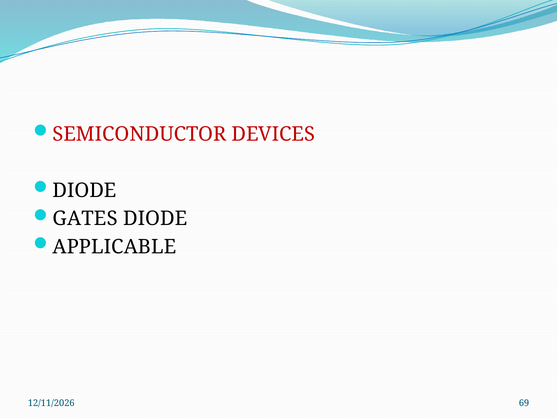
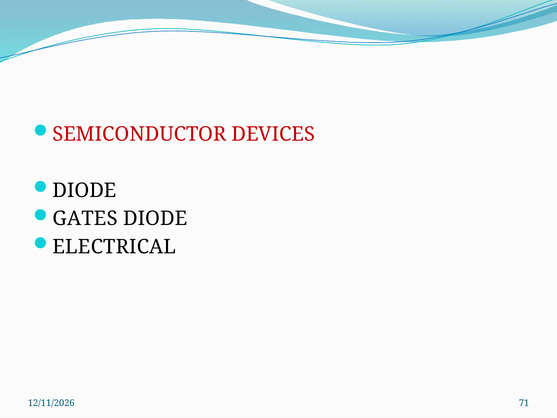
APPLICABLE: APPLICABLE -> ELECTRICAL
69: 69 -> 71
